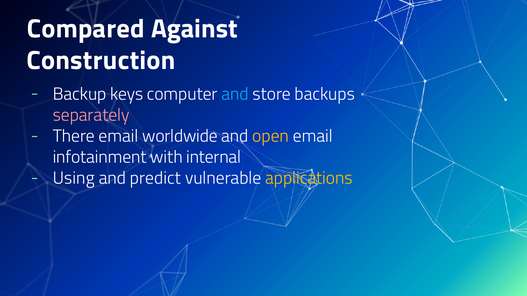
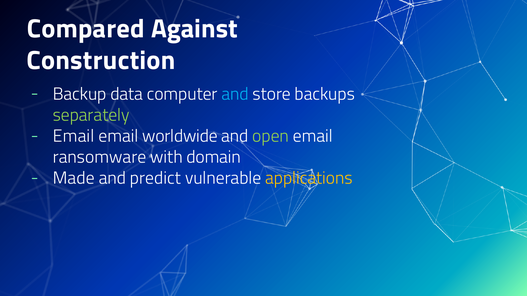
keys: keys -> data
separately colour: pink -> light green
There at (74, 136): There -> Email
open colour: yellow -> light green
infotainment: infotainment -> ransomware
internal: internal -> domain
Using: Using -> Made
